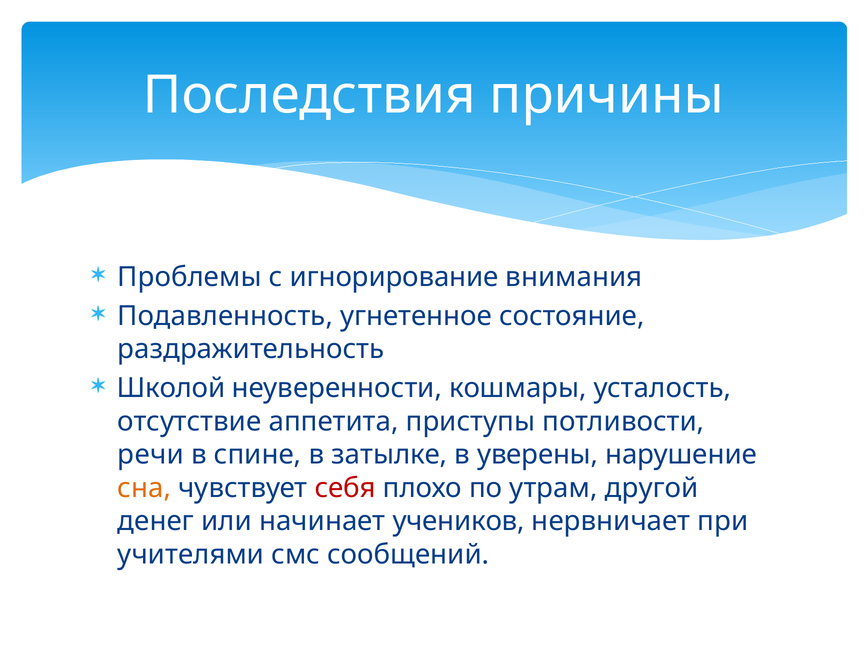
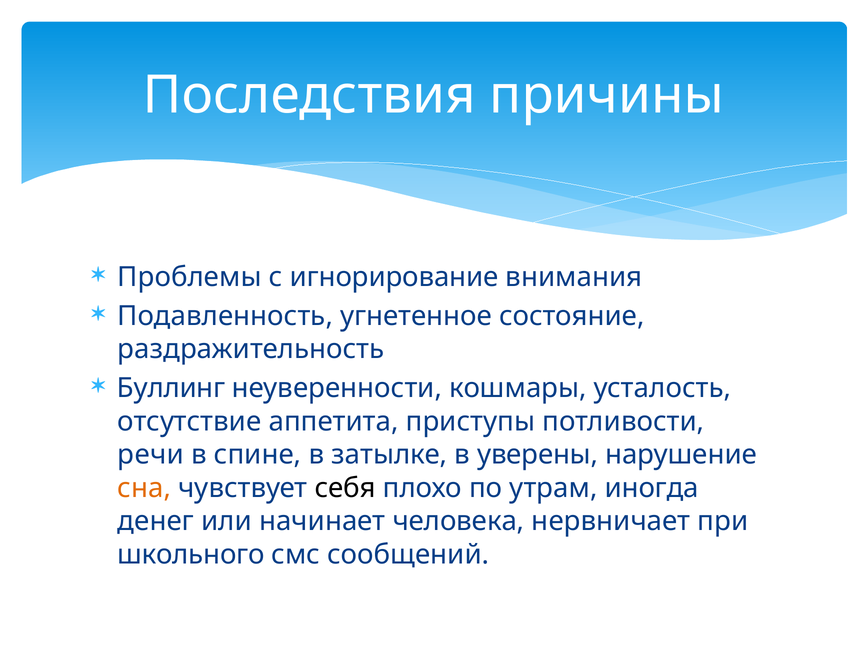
Школой: Школой -> Буллинг
себя colour: red -> black
другой: другой -> иногда
учеников: учеников -> человека
учителями: учителями -> школьного
